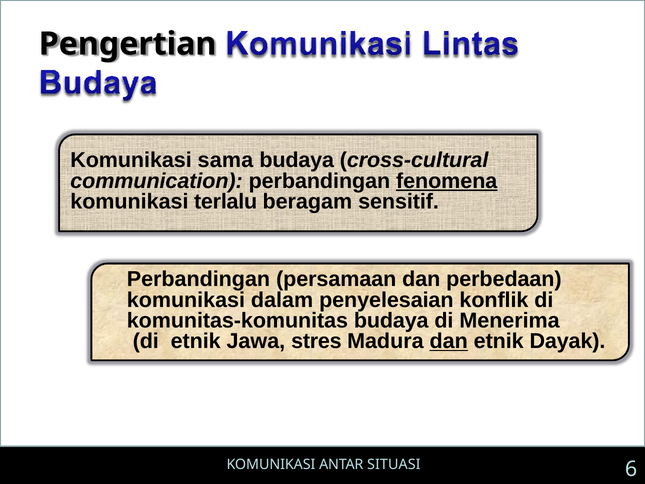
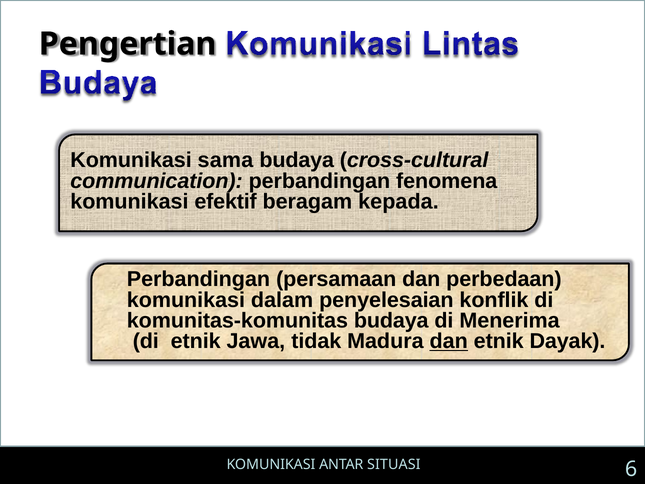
fenomena underline: present -> none
terlalu: terlalu -> efektif
sensitif: sensitif -> kepada
stres: stres -> tidak
